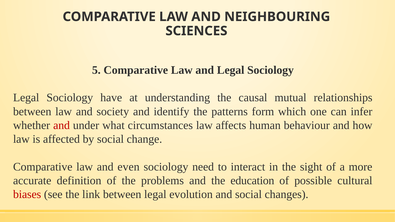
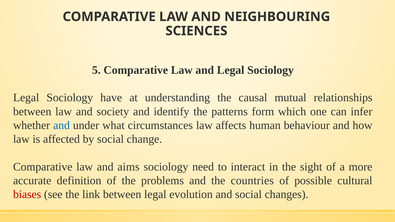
and at (62, 125) colour: red -> blue
even: even -> aims
education: education -> countries
